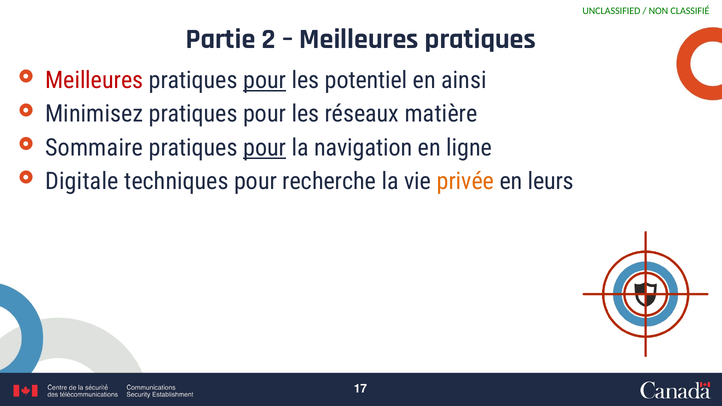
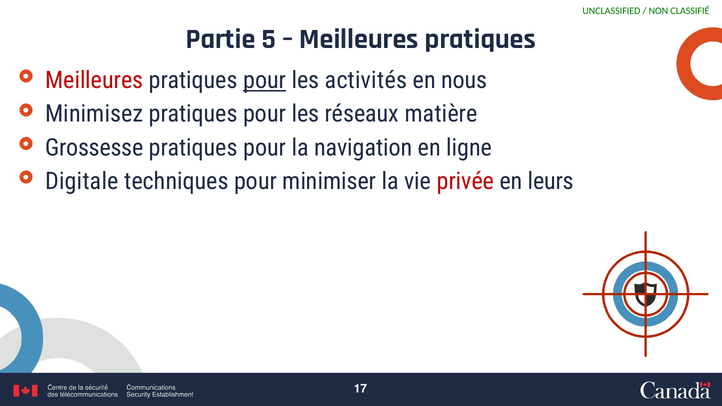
2: 2 -> 5
potentiel: potentiel -> activités
ainsi: ainsi -> nous
Sommaire: Sommaire -> Grossesse
pour at (265, 148) underline: present -> none
recherche: recherche -> minimiser
privée colour: orange -> red
